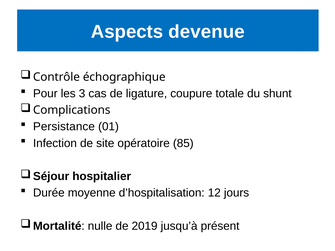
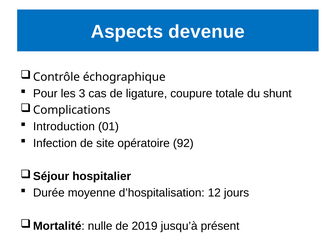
Persistance: Persistance -> Introduction
85: 85 -> 92
